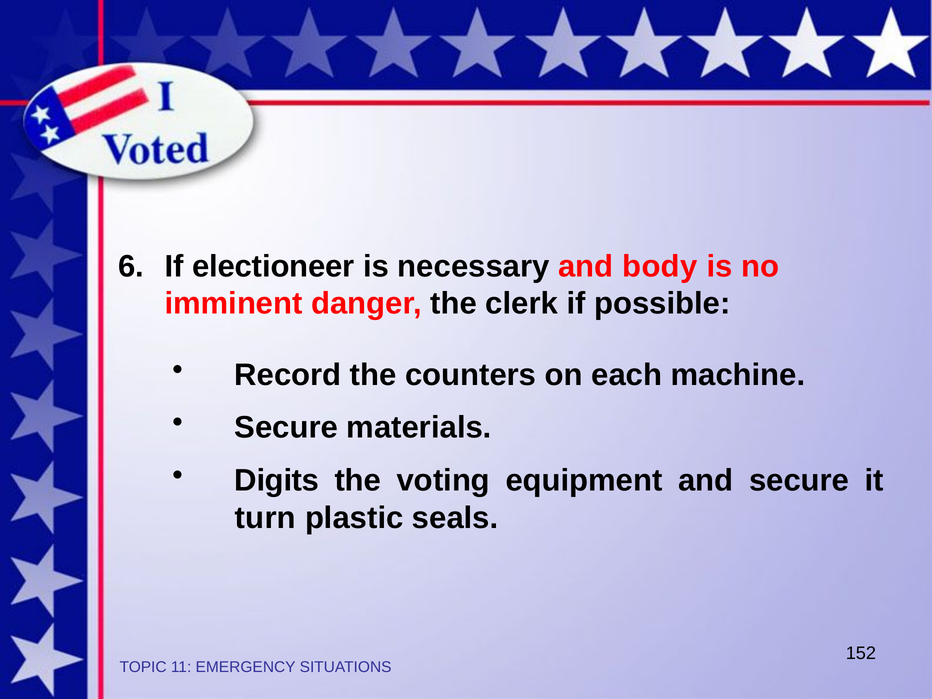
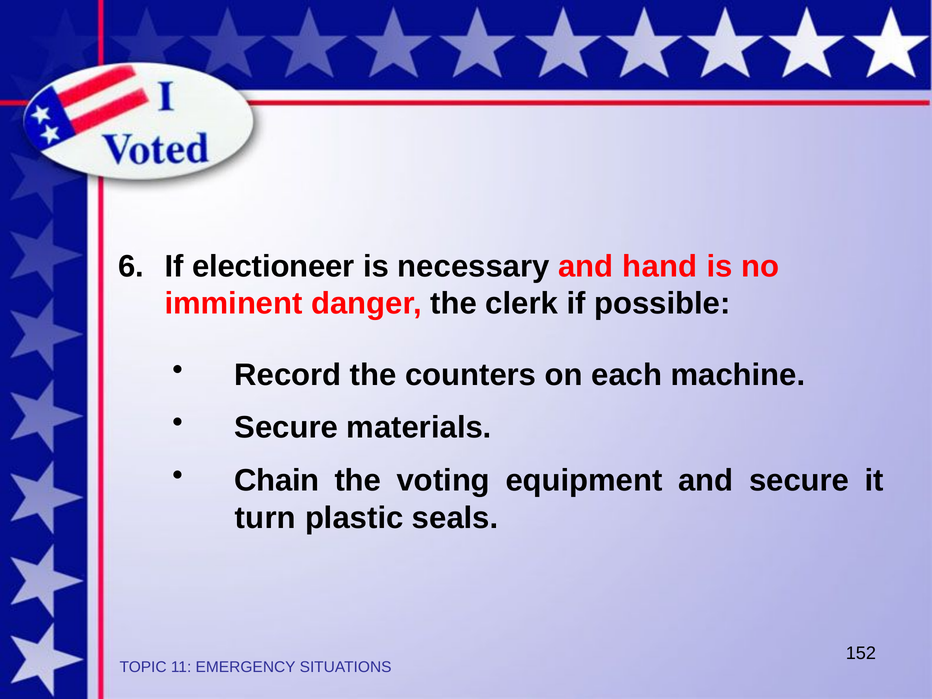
body: body -> hand
Digits: Digits -> Chain
